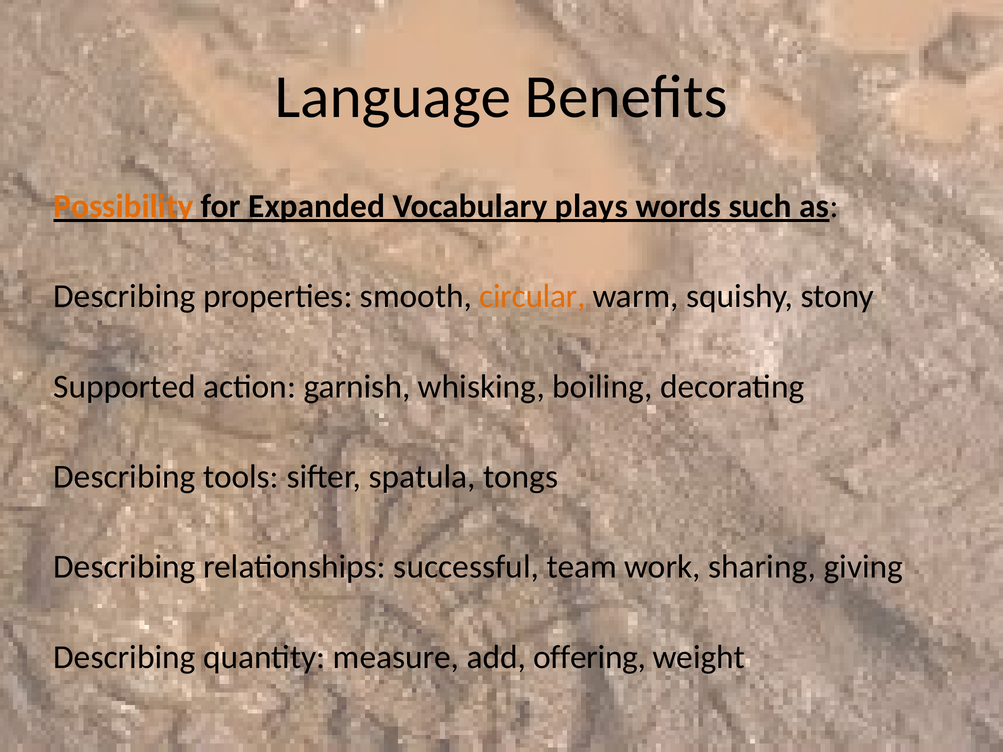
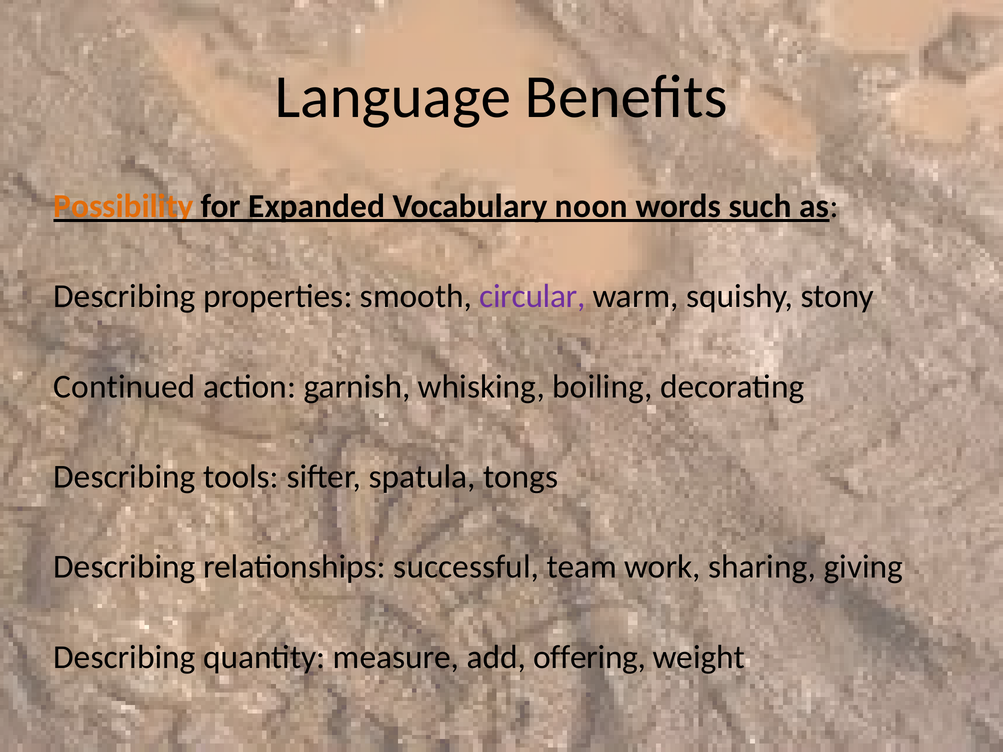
plays: plays -> noon
circular colour: orange -> purple
Supported: Supported -> Continued
